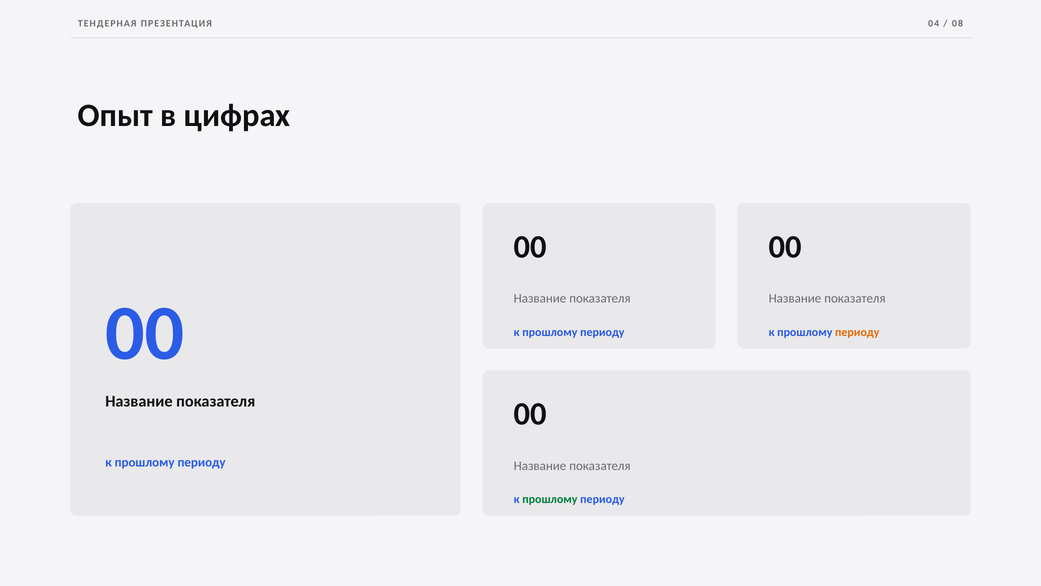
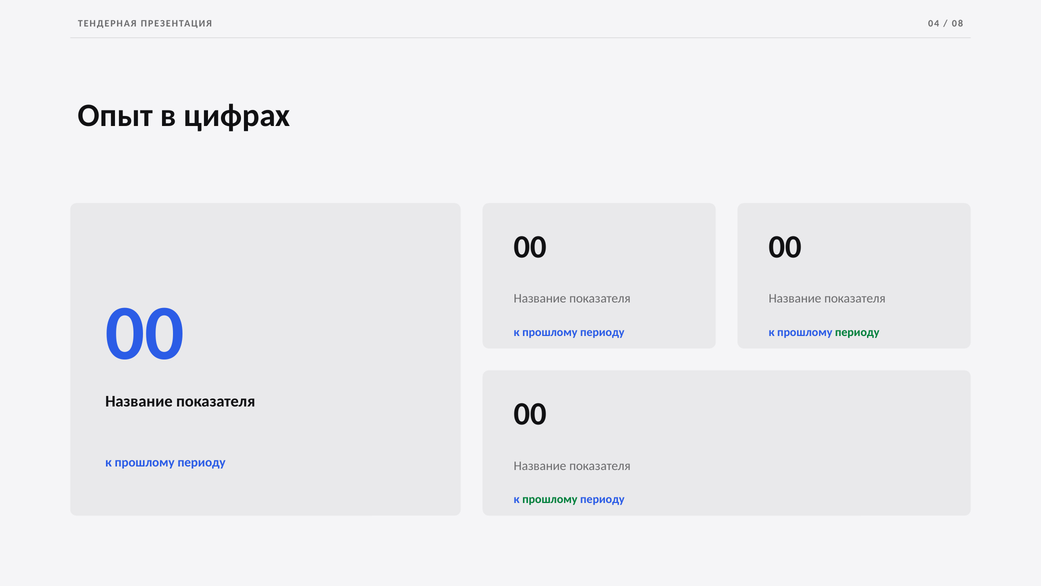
периоду at (857, 332) colour: orange -> green
